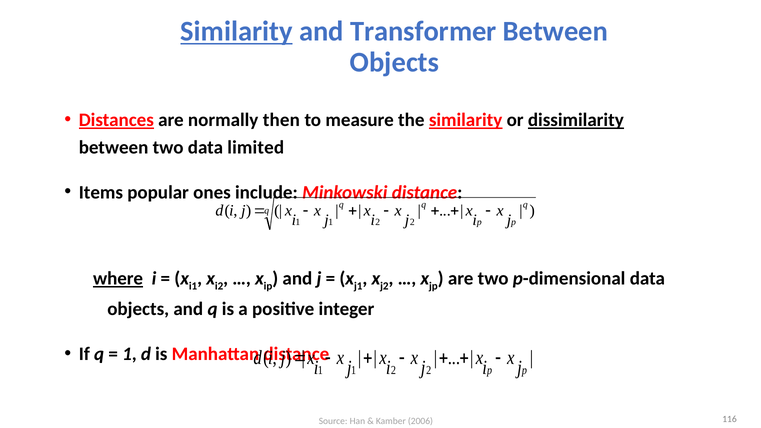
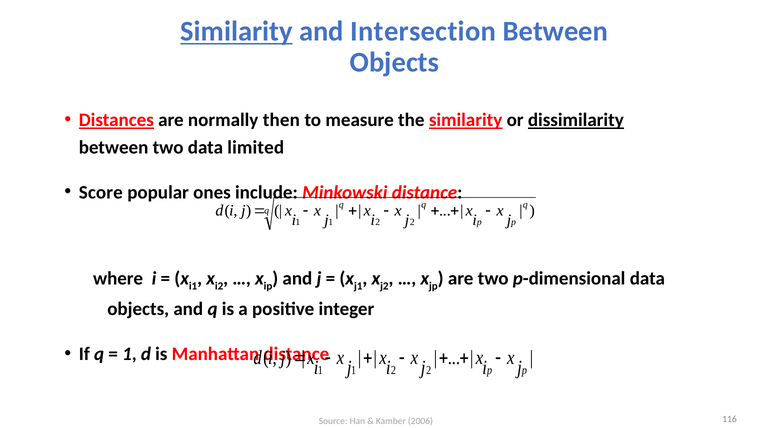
Transformer: Transformer -> Intersection
Items: Items -> Score
where underline: present -> none
